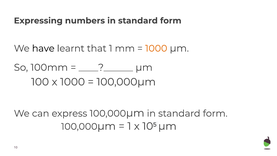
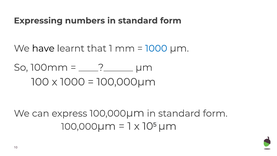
1000 at (156, 48) colour: orange -> blue
